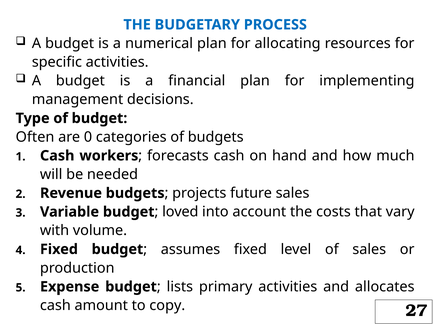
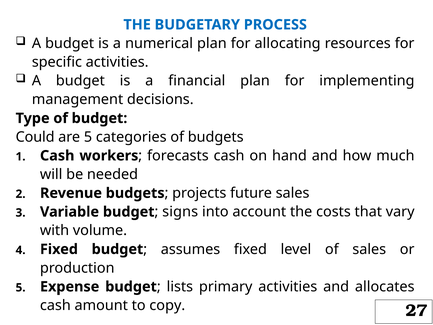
Often: Often -> Could
are 0: 0 -> 5
loved: loved -> signs
